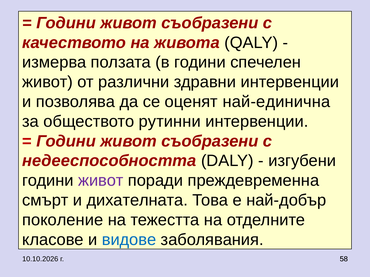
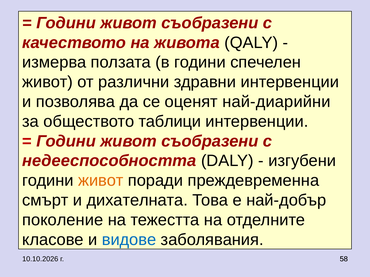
най-единична: най-единична -> най-диарийни
рутинни: рутинни -> таблици
живот at (101, 181) colour: purple -> orange
